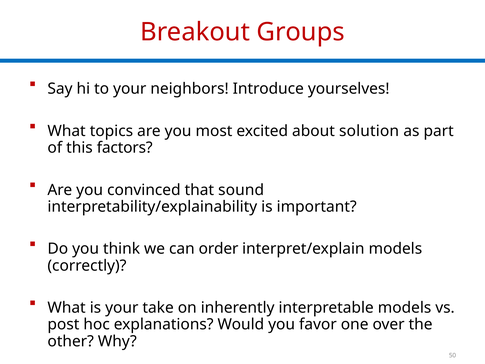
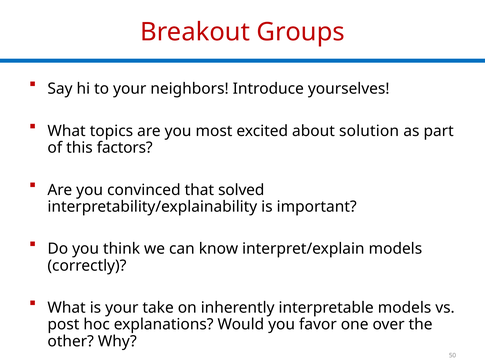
sound: sound -> solved
order: order -> know
